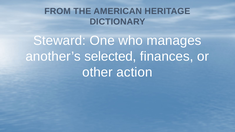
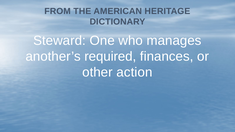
selected: selected -> required
